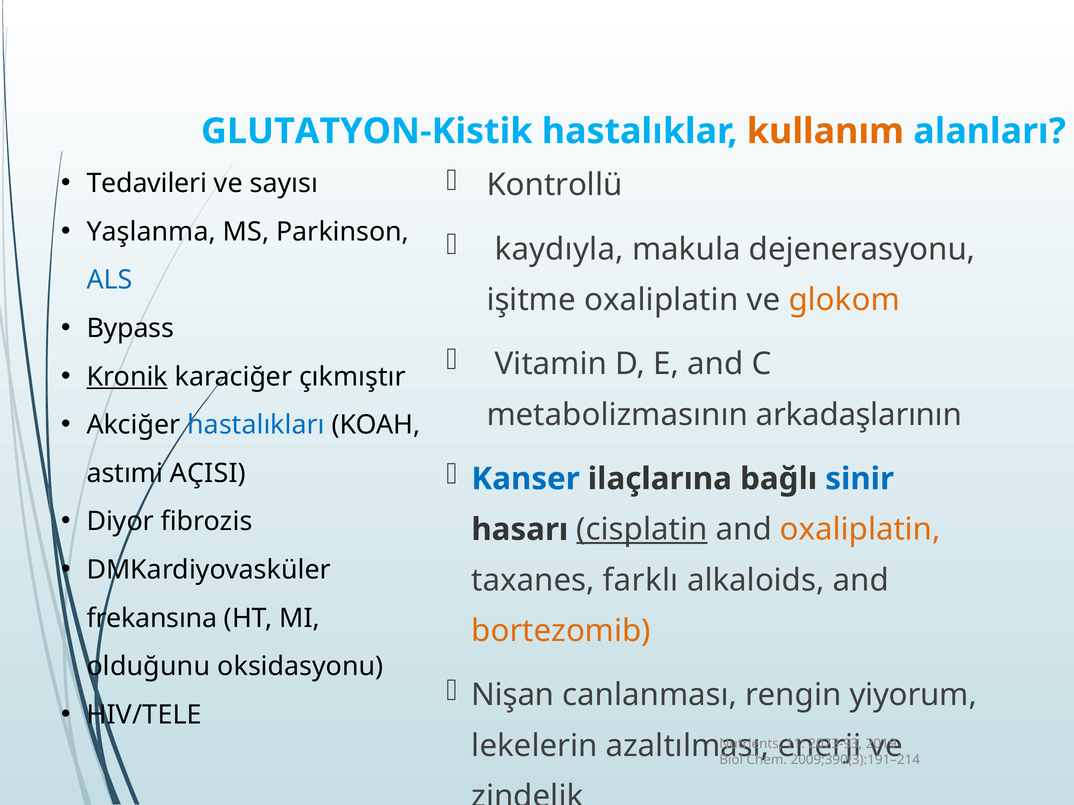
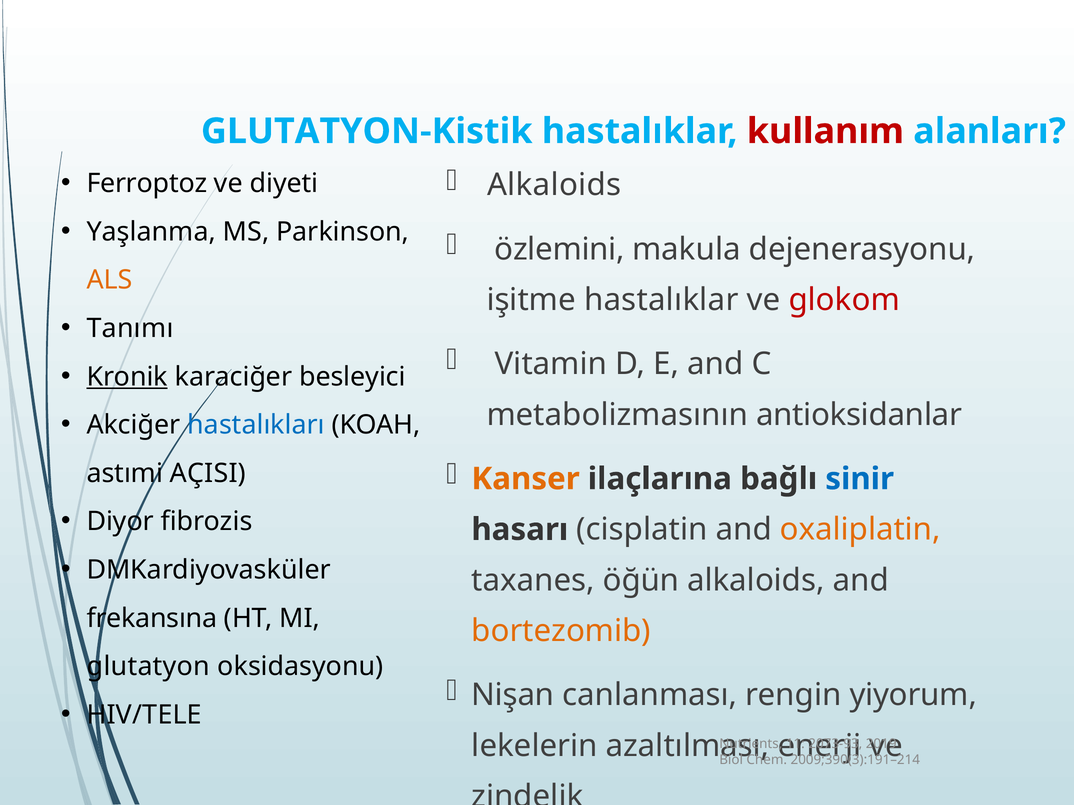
kullanım colour: orange -> red
Kontrollü at (554, 185): Kontrollü -> Alkaloids
Tedavileri: Tedavileri -> Ferroptoz
sayısı: sayısı -> diyeti
kaydıyla: kaydıyla -> özlemini
ALS colour: blue -> orange
işitme oxaliplatin: oxaliplatin -> hastalıklar
glokom colour: orange -> red
Bypass: Bypass -> Tanımı
çıkmıştır: çıkmıştır -> besleyici
arkadaşlarının: arkadaşlarının -> antioksidanlar
Kanser colour: blue -> orange
cisplatin underline: present -> none
farklı: farklı -> öğün
olduğunu: olduğunu -> glutatyon
